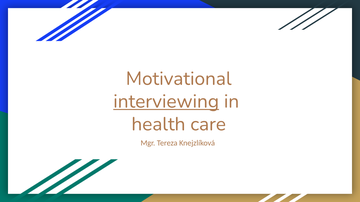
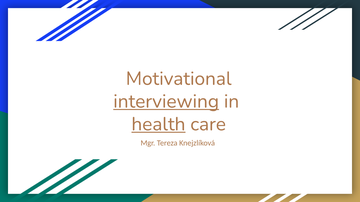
health underline: none -> present
